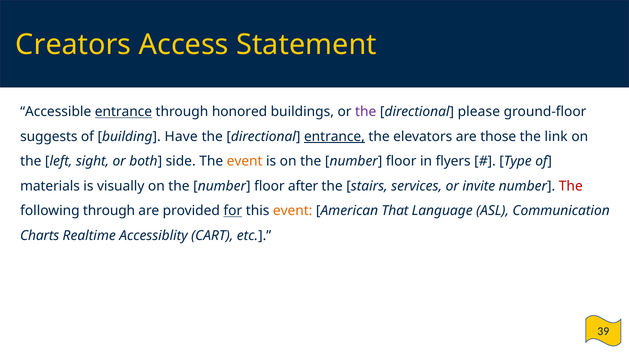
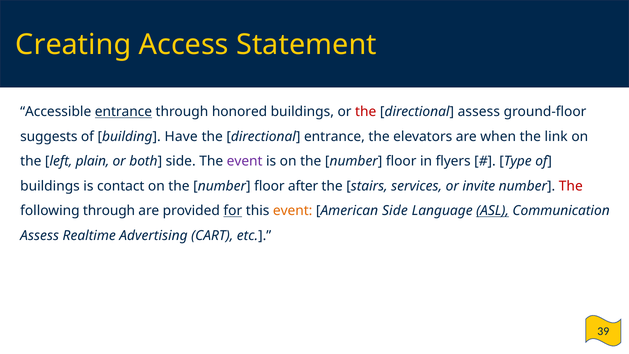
Creators: Creators -> Creating
the at (366, 112) colour: purple -> red
directional please: please -> assess
entrance at (334, 136) underline: present -> none
those: those -> when
sight: sight -> plain
event at (245, 161) colour: orange -> purple
materials at (50, 186): materials -> buildings
visually: visually -> contact
American That: That -> Side
ASL underline: none -> present
Charts at (40, 235): Charts -> Assess
Accessiblity: Accessiblity -> Advertising
